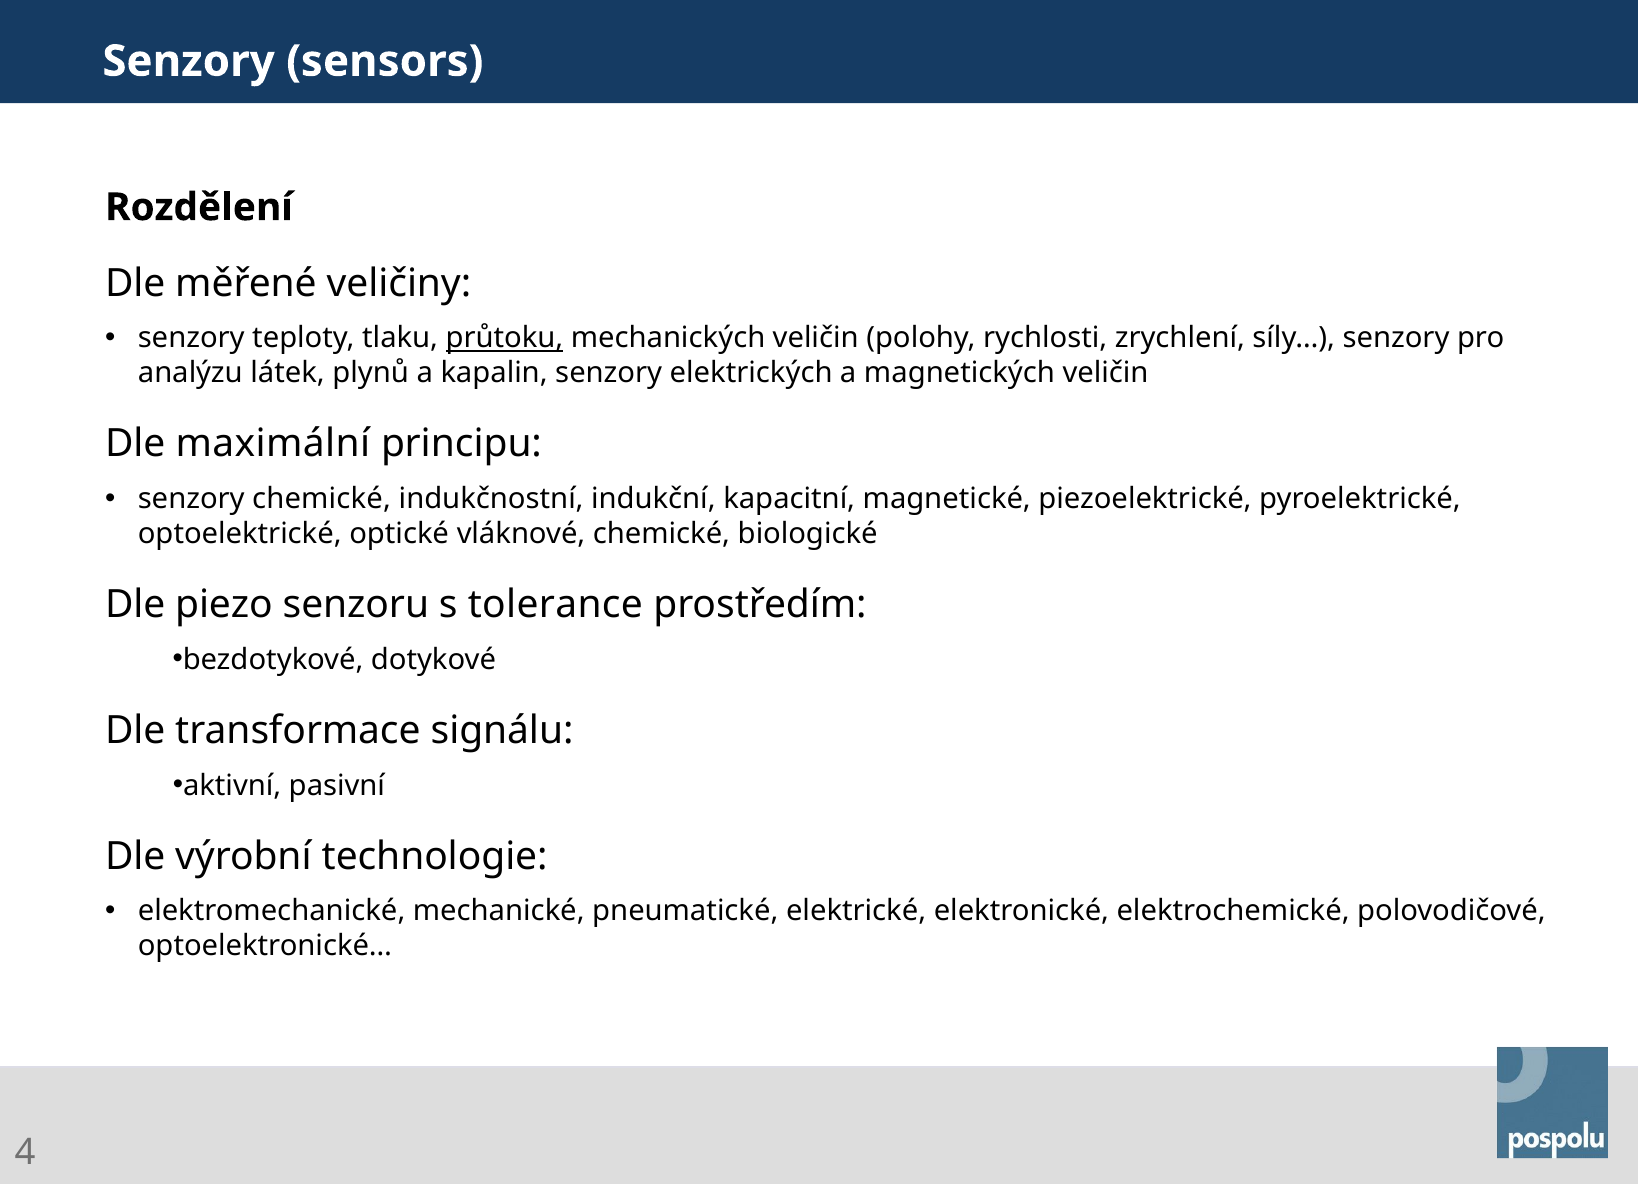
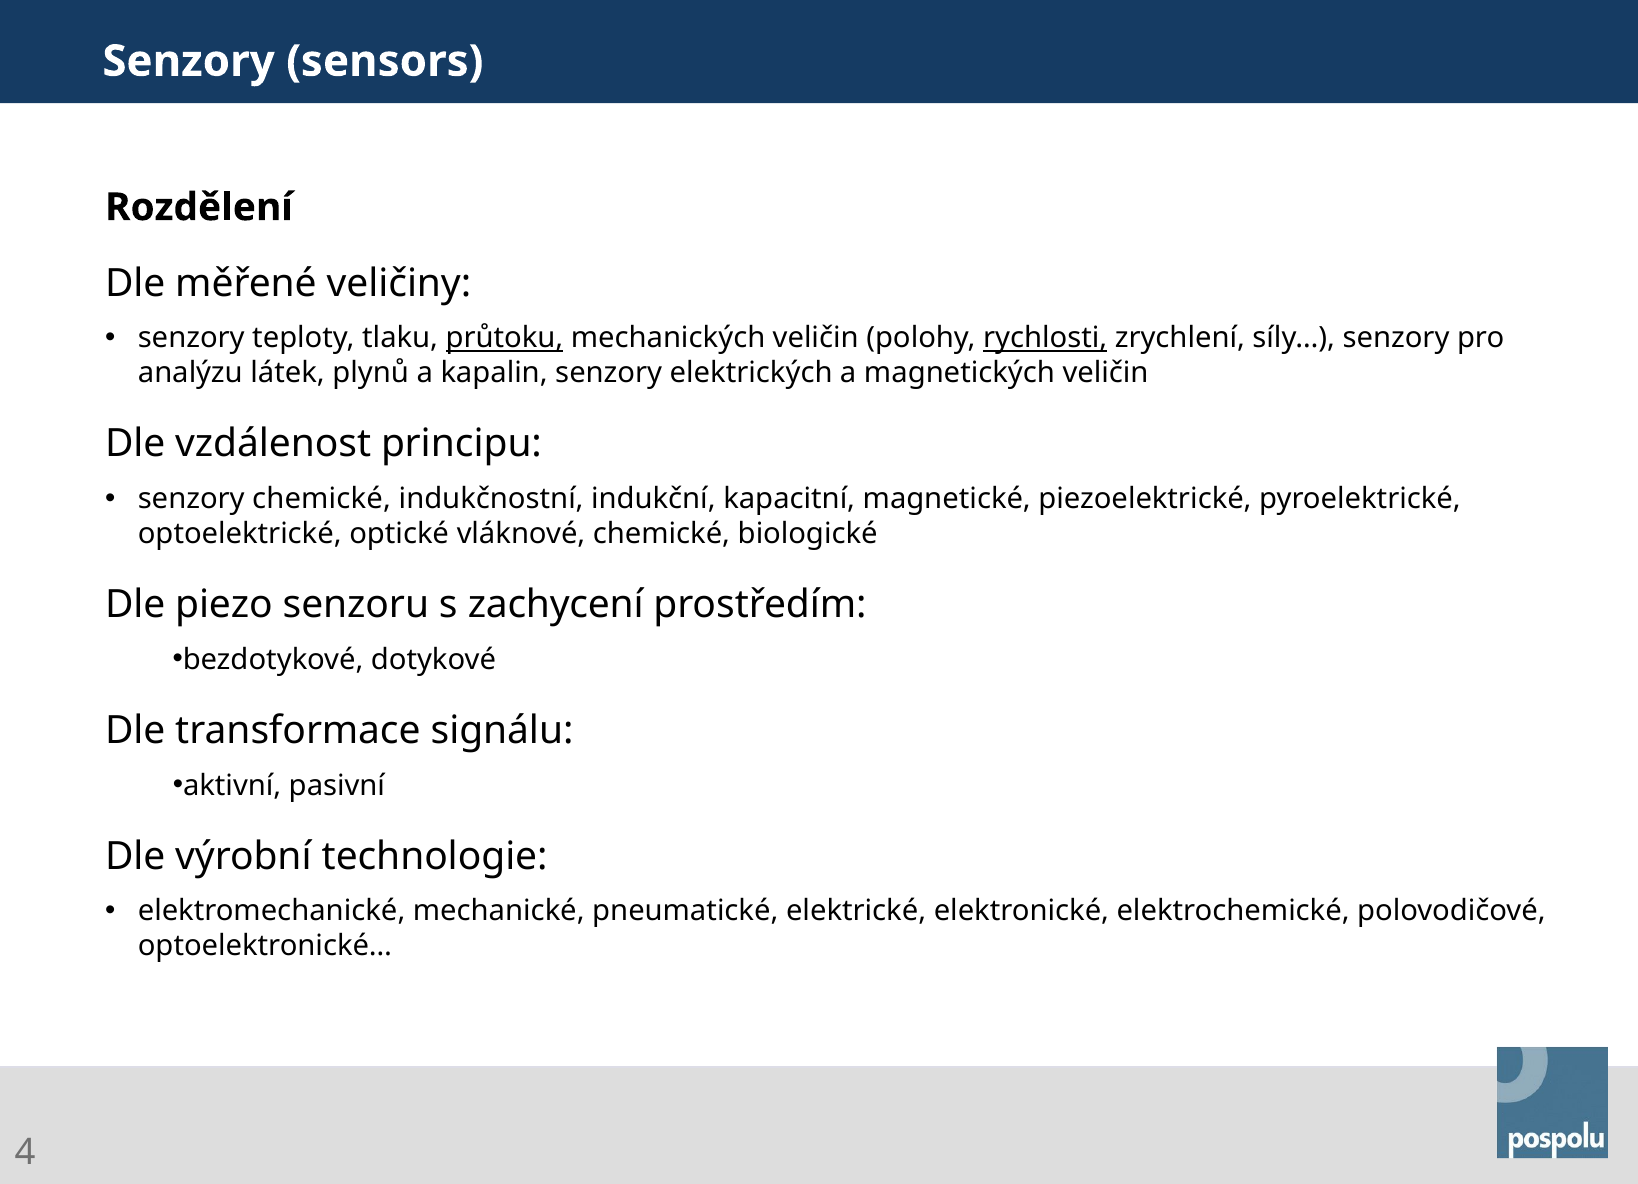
rychlosti underline: none -> present
maximální: maximální -> vzdálenost
tolerance: tolerance -> zachycení
